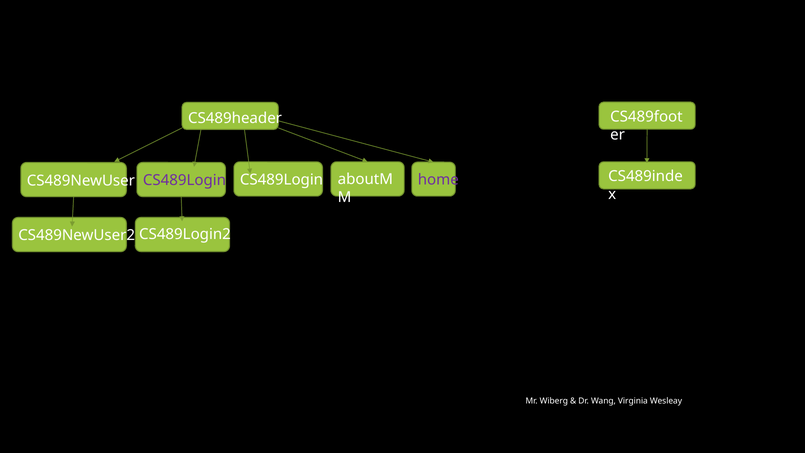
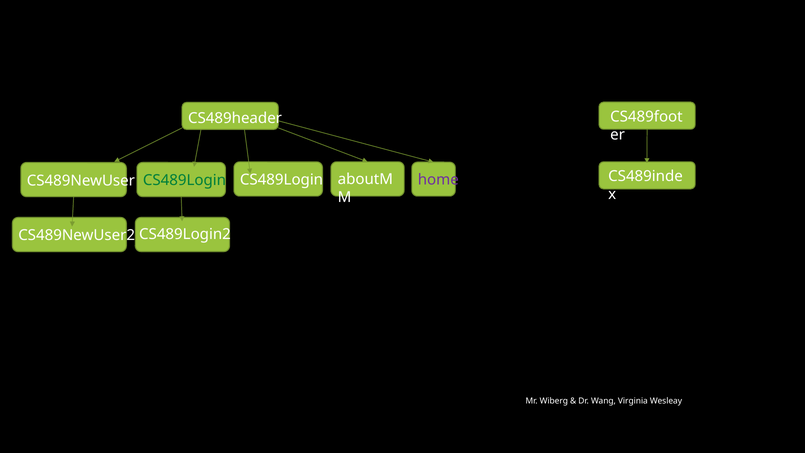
CS489Login at (184, 180) colour: purple -> green
